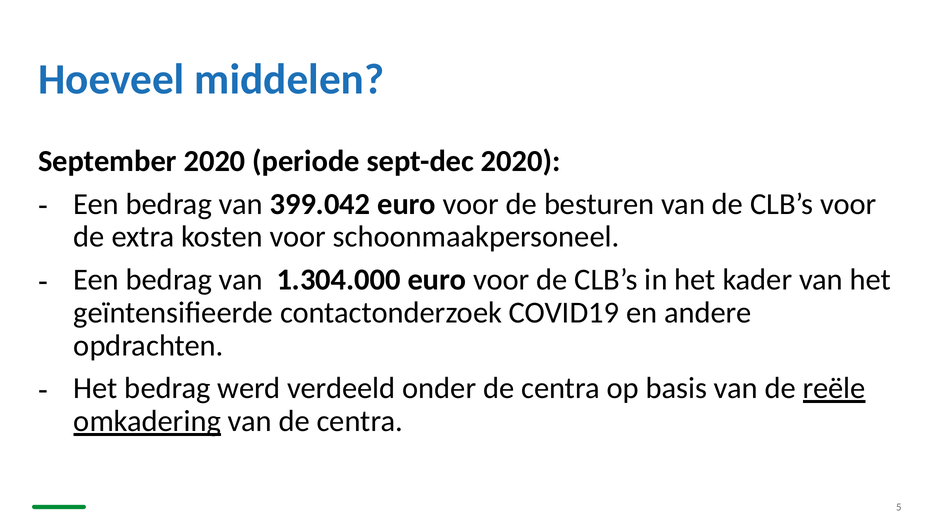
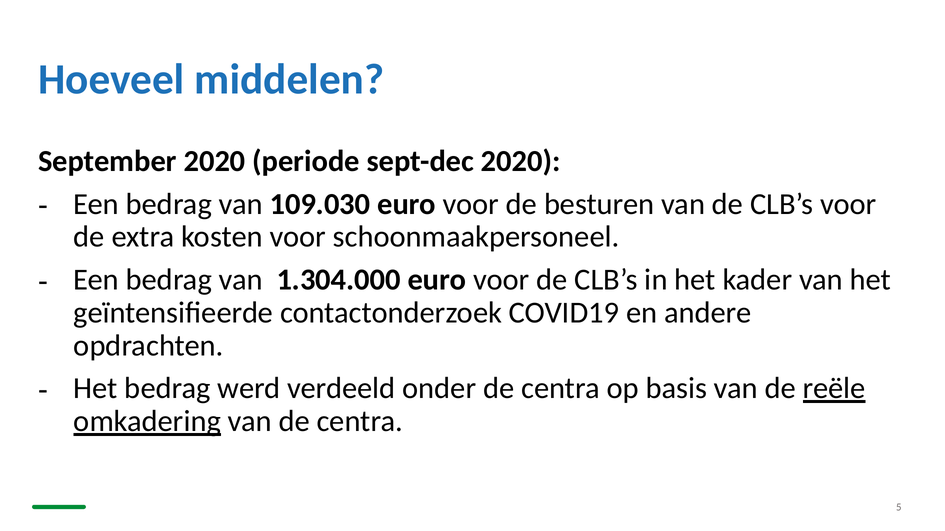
399.042: 399.042 -> 109.030
